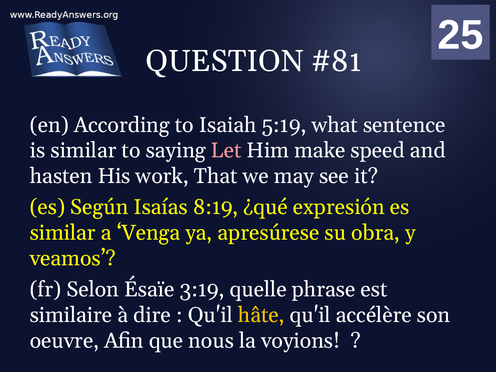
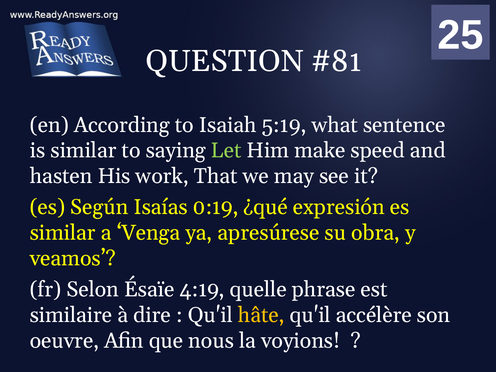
Let colour: pink -> light green
8:19: 8:19 -> 0:19
3:19: 3:19 -> 4:19
